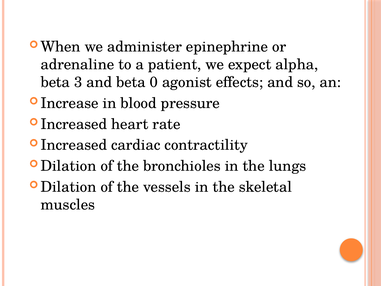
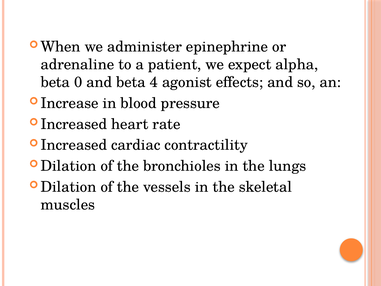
3: 3 -> 0
0: 0 -> 4
